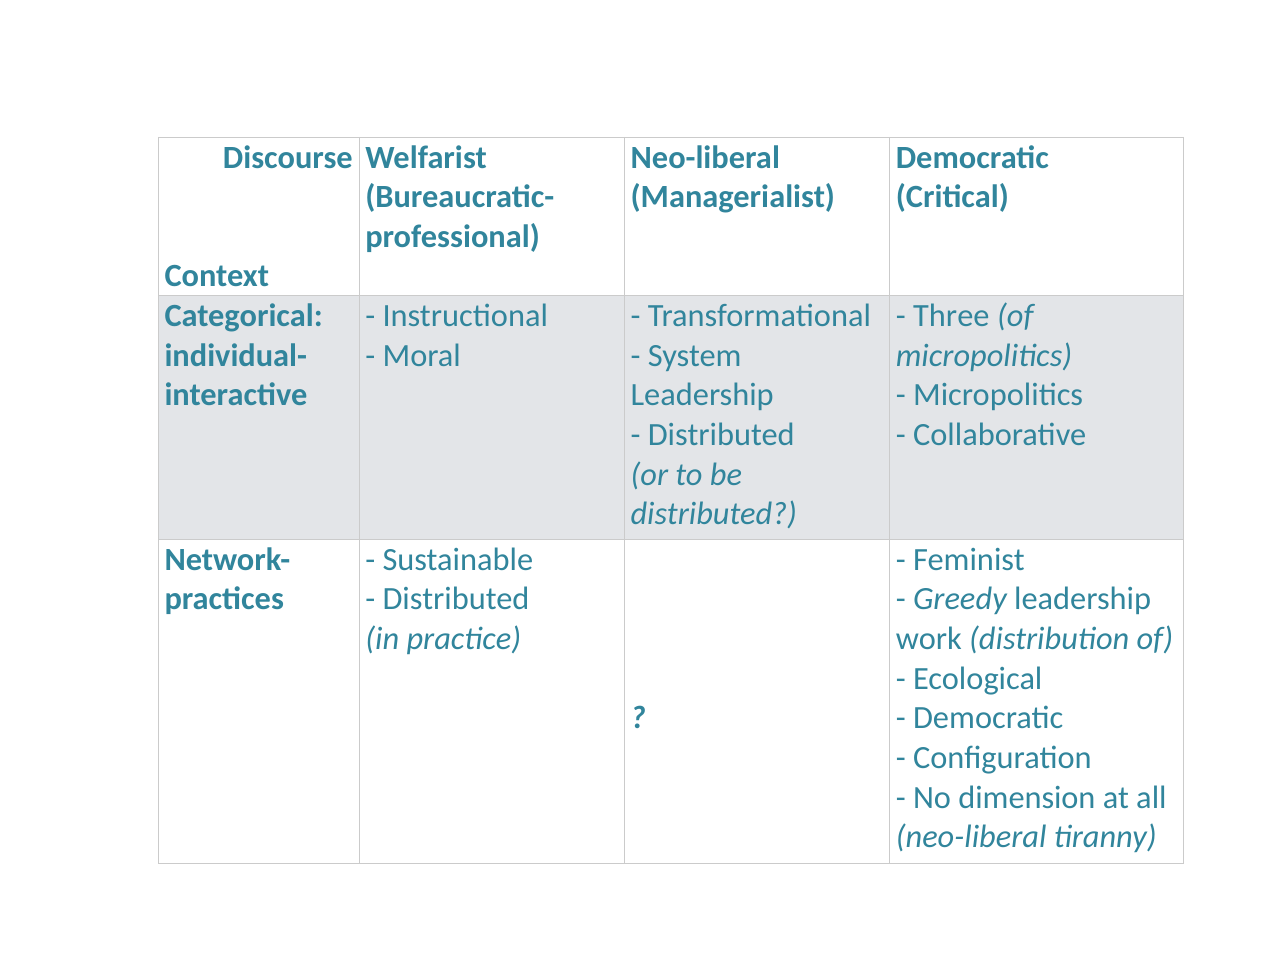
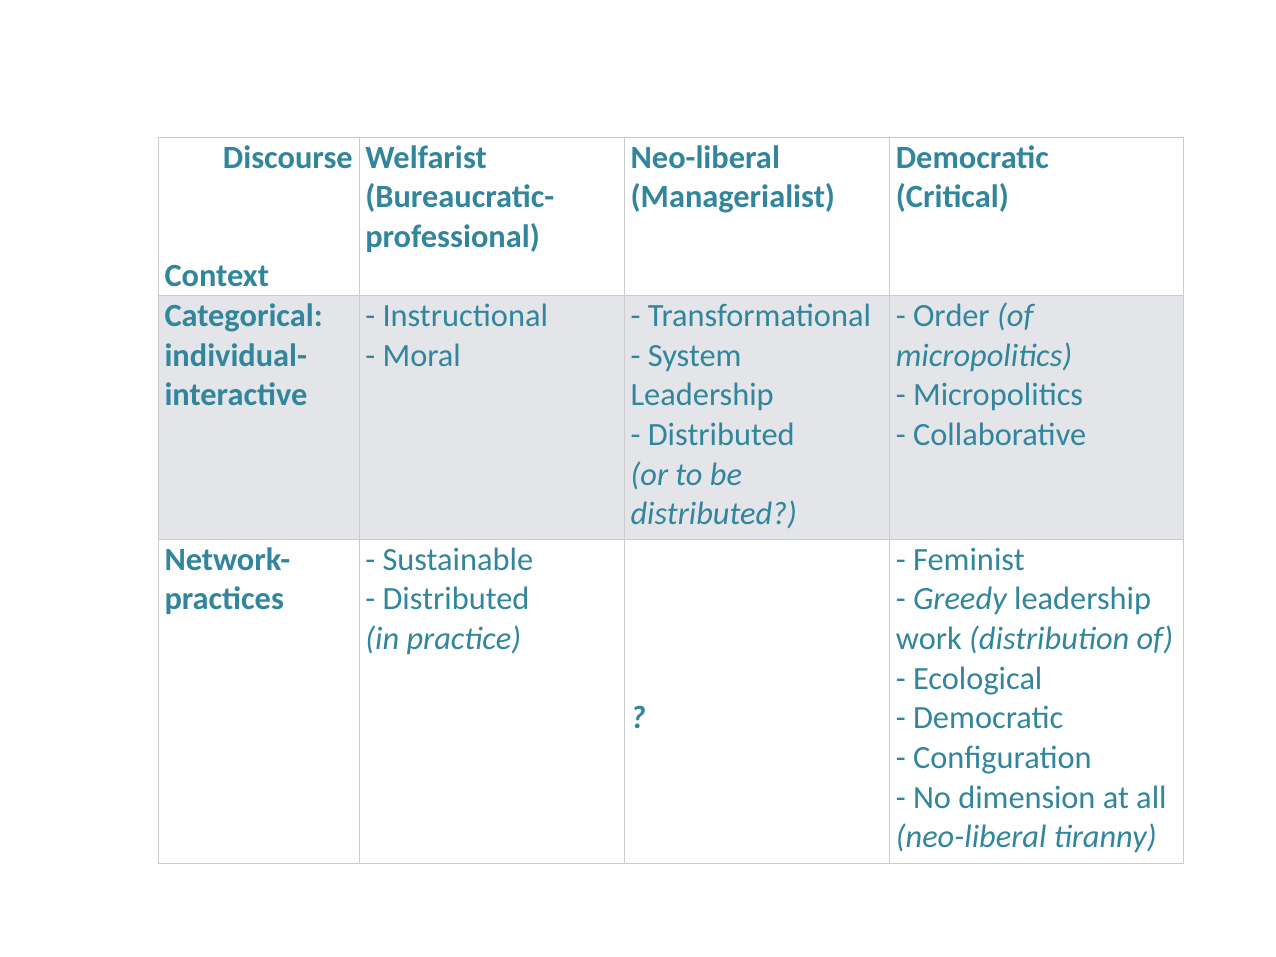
Three: Three -> Order
